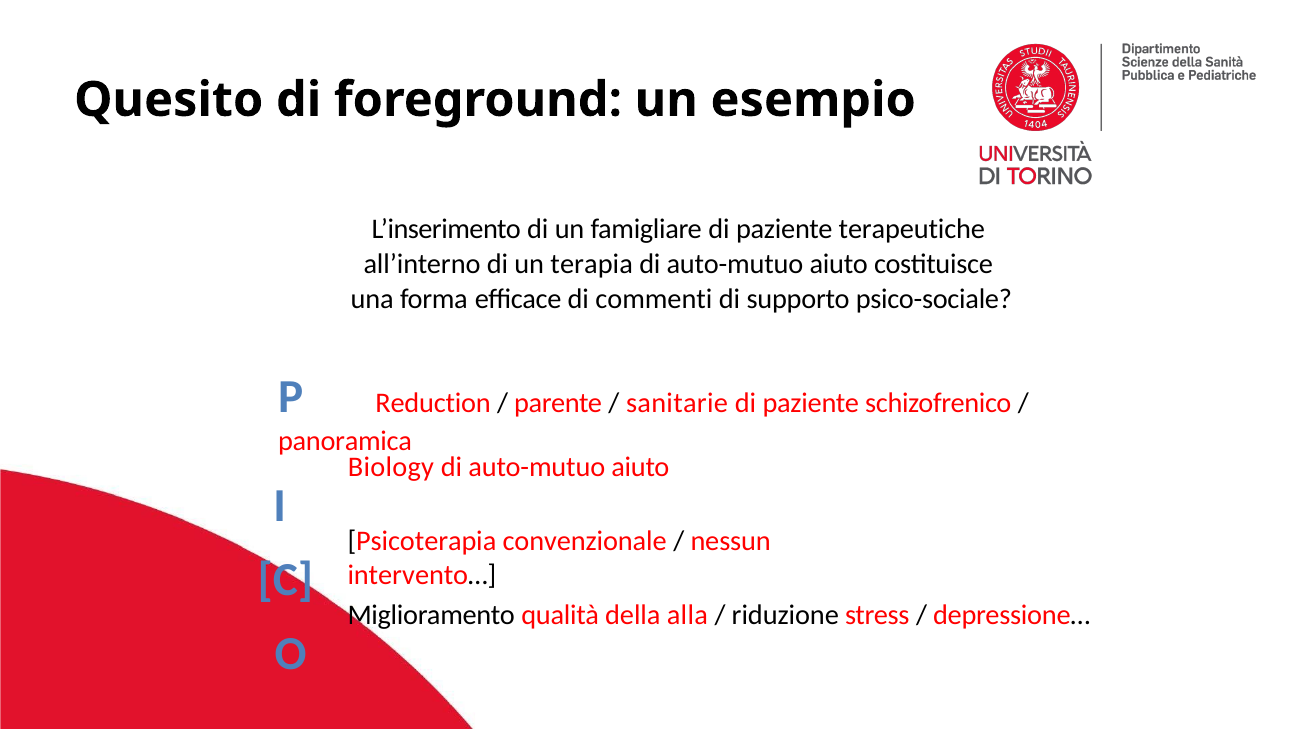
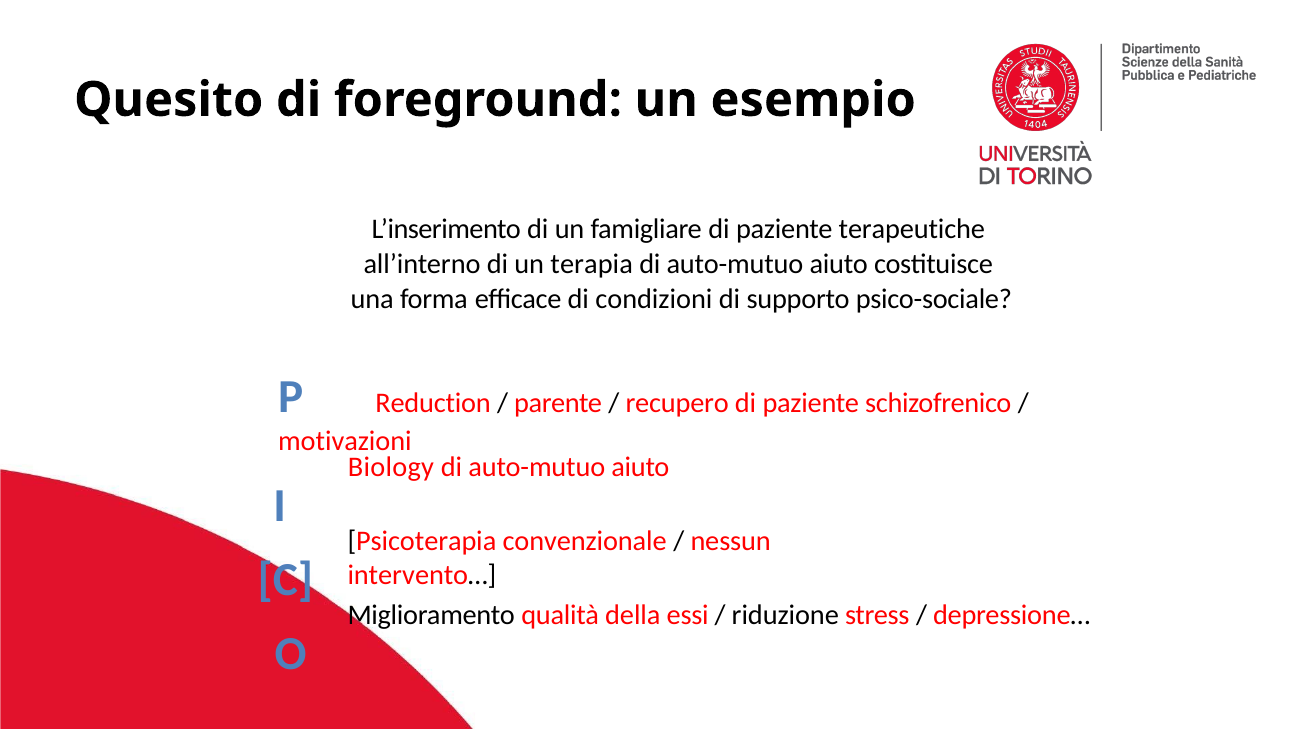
commenti: commenti -> condizioni
sanitarie: sanitarie -> recupero
panoramica: panoramica -> motivazioni
alla: alla -> essi
